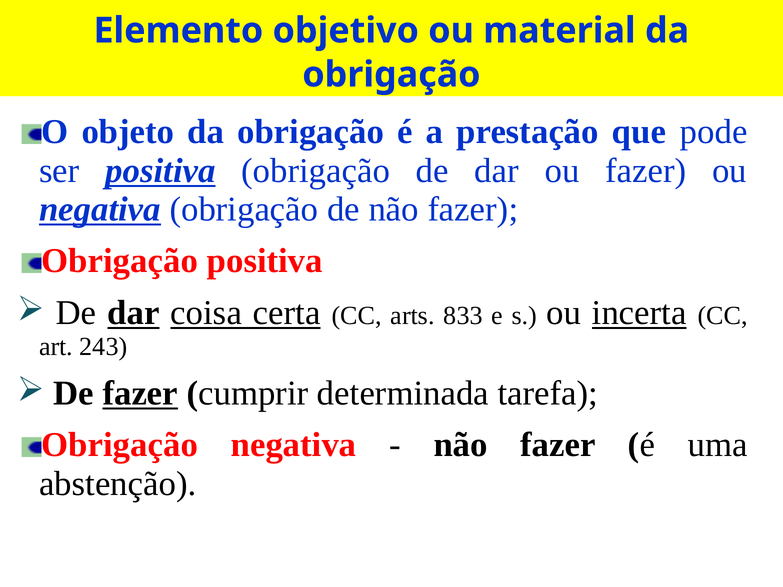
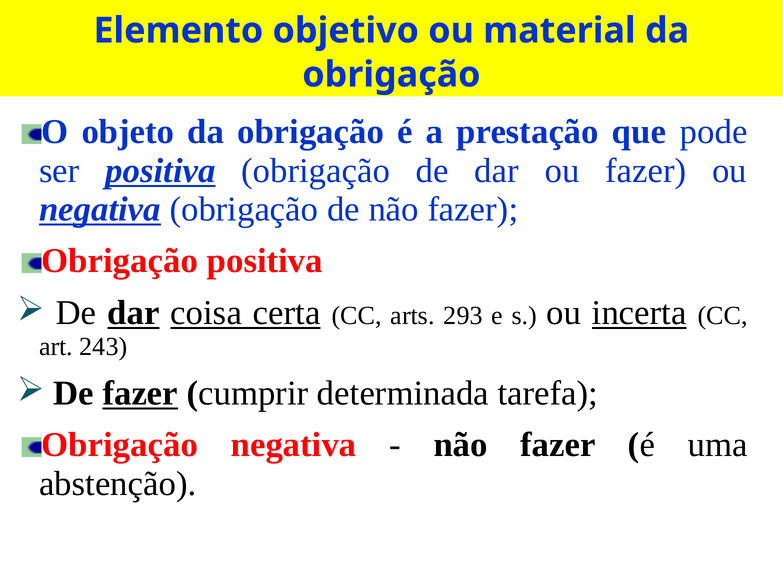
833: 833 -> 293
